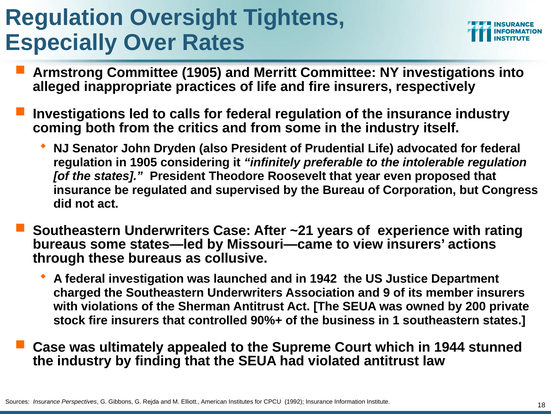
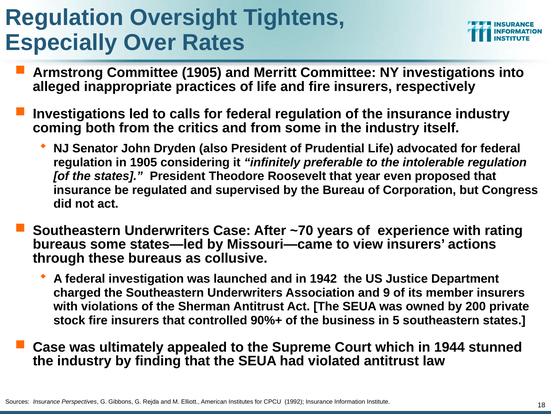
~21: ~21 -> ~70
1: 1 -> 5
